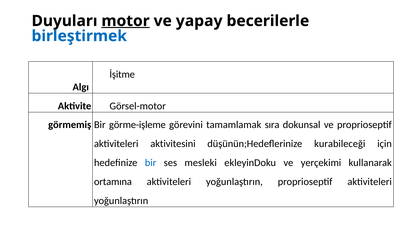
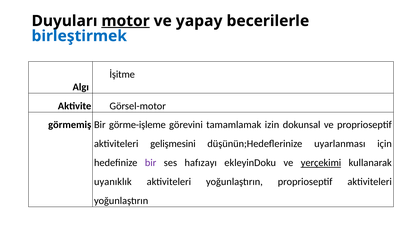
sıra: sıra -> izin
aktivitesini: aktivitesini -> gelişmesini
kurabileceği: kurabileceği -> uyarlanması
bir at (151, 163) colour: blue -> purple
mesleki: mesleki -> hafızayı
yerçekimi underline: none -> present
ortamına: ortamına -> uyanıklık
